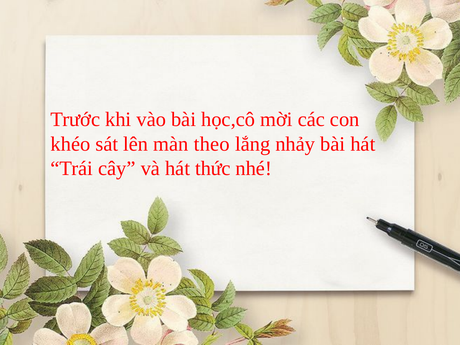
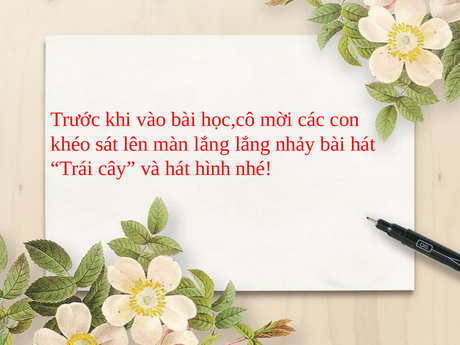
màn theo: theo -> lắng
thức: thức -> hình
